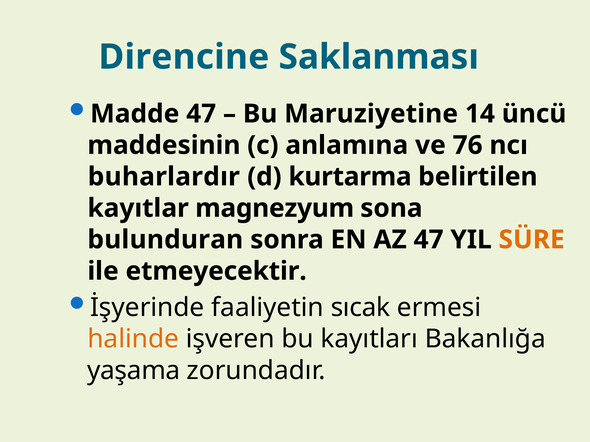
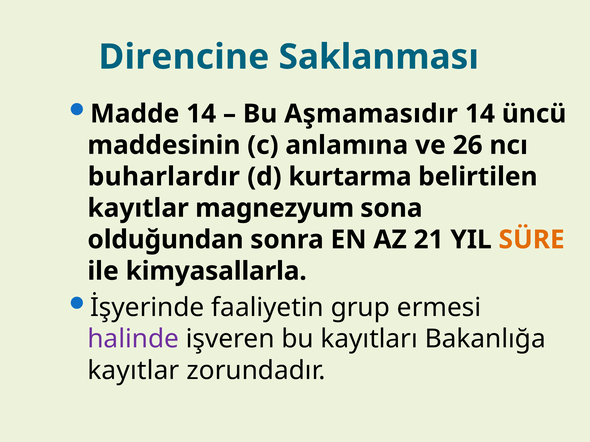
Madde 47: 47 -> 14
Maruziyetine: Maruziyetine -> Aşmamasıdır
76: 76 -> 26
bulunduran: bulunduran -> olduğundan
AZ 47: 47 -> 21
etmeyecektir: etmeyecektir -> kimyasallarla
sıcak: sıcak -> grup
halinde colour: orange -> purple
yaşama at (134, 371): yaşama -> kayıtlar
